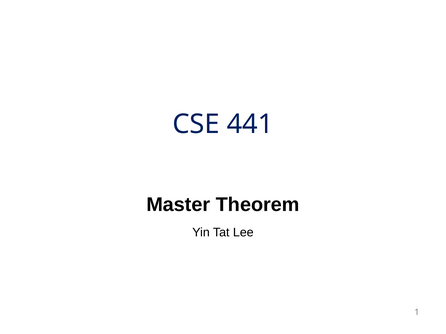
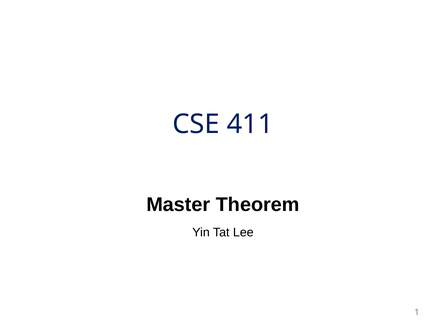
441: 441 -> 411
